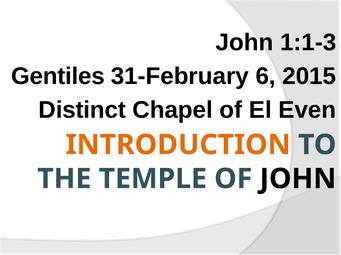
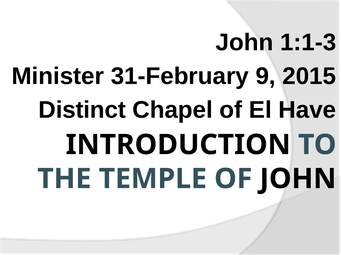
Gentiles: Gentiles -> Minister
6: 6 -> 9
Even: Even -> Have
INTRODUCTION colour: orange -> black
